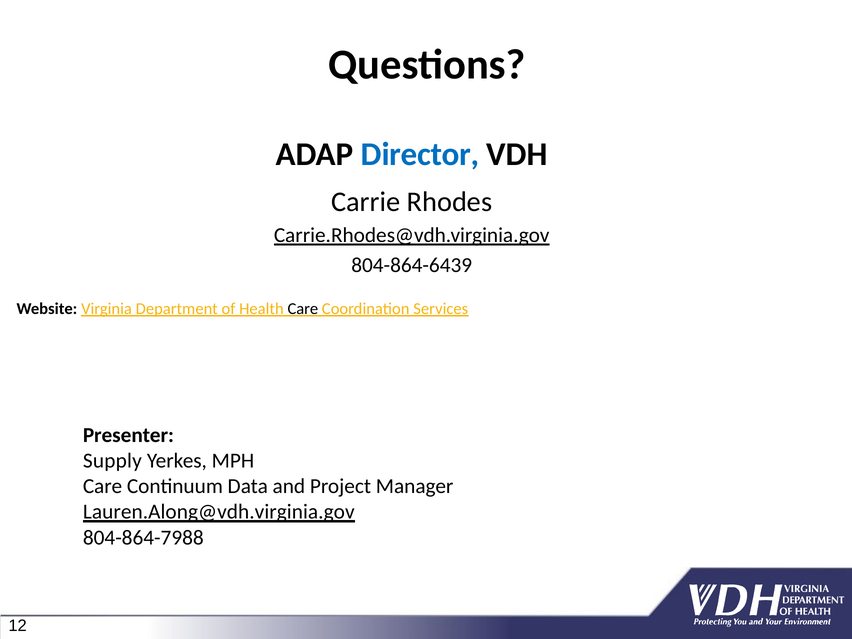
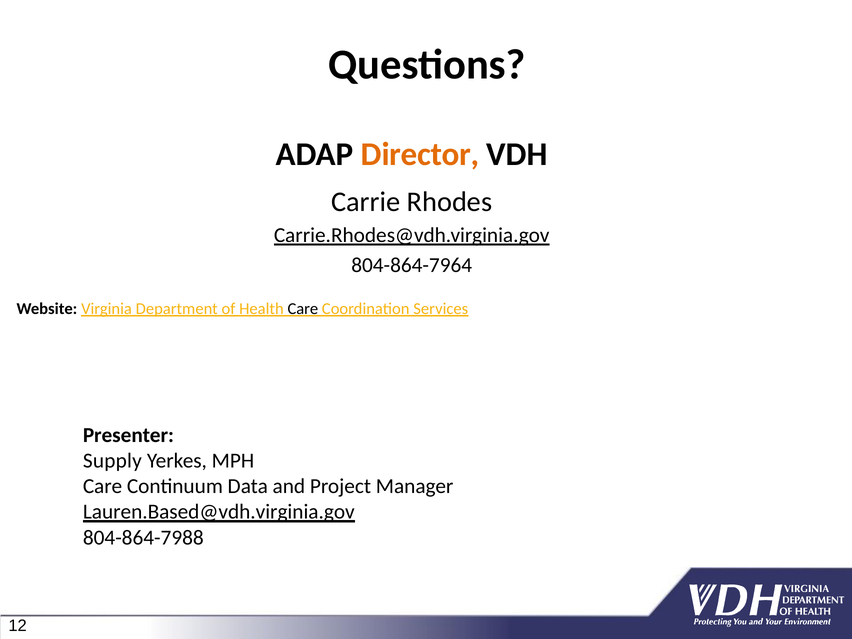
Director colour: blue -> orange
804-864-6439: 804-864-6439 -> 804-864-7964
Lauren.Along@vdh.virginia.gov: Lauren.Along@vdh.virginia.gov -> Lauren.Based@vdh.virginia.gov
